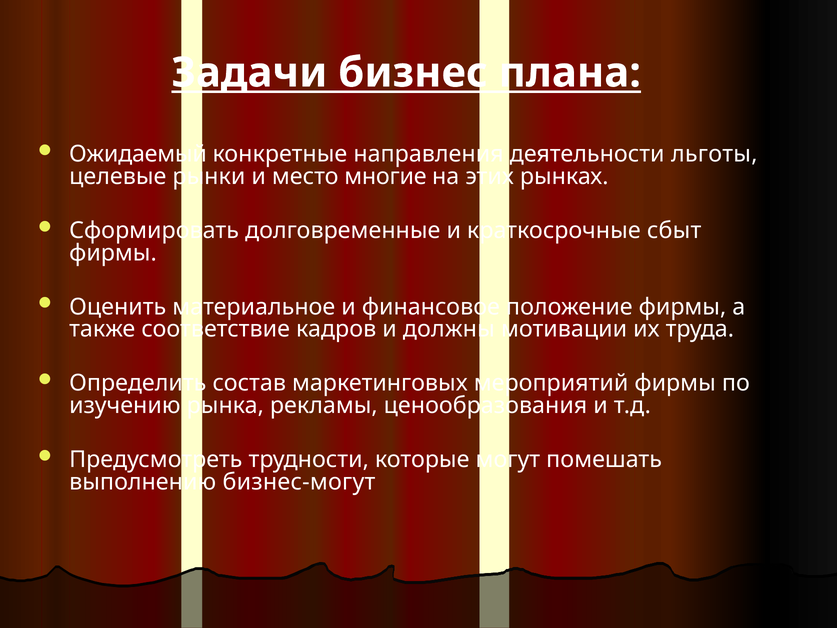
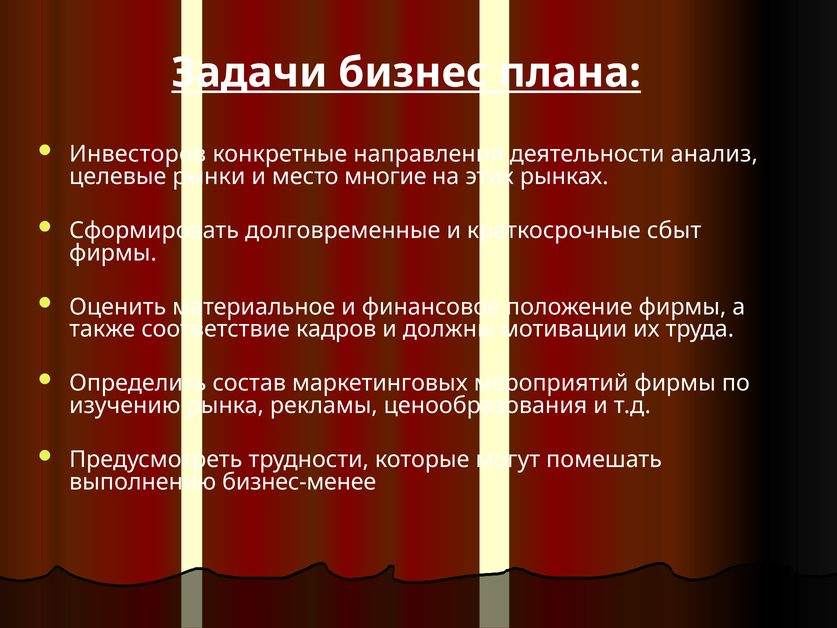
Ожидаемый: Ожидаемый -> Инвесторов
льготы: льготы -> анализ
бизнес-могут: бизнес-могут -> бизнес-менее
